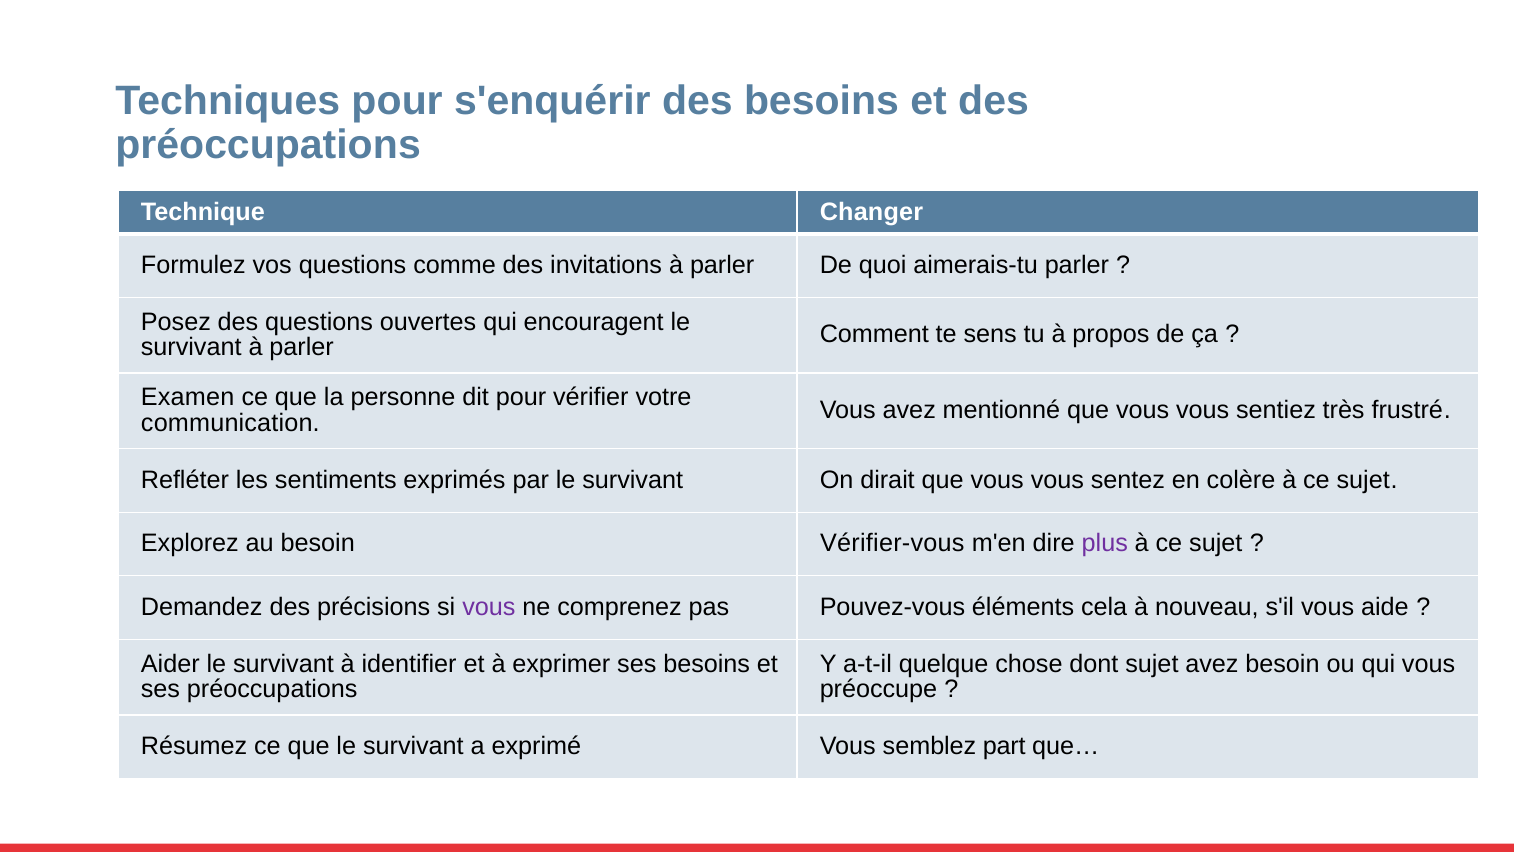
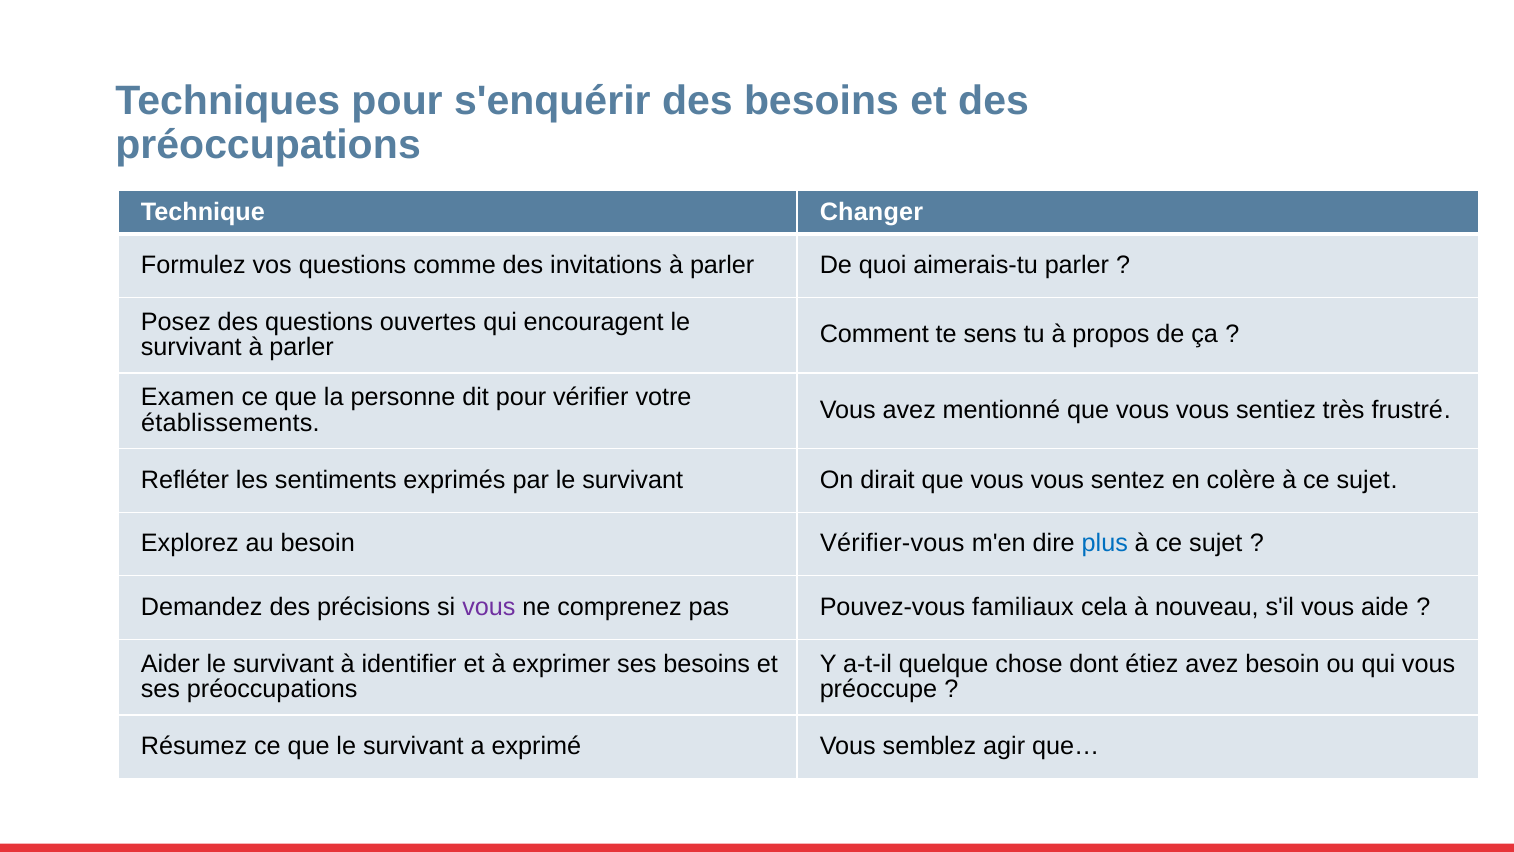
communication: communication -> établissements
plus colour: purple -> blue
éléments: éléments -> familiaux
dont sujet: sujet -> étiez
part: part -> agir
